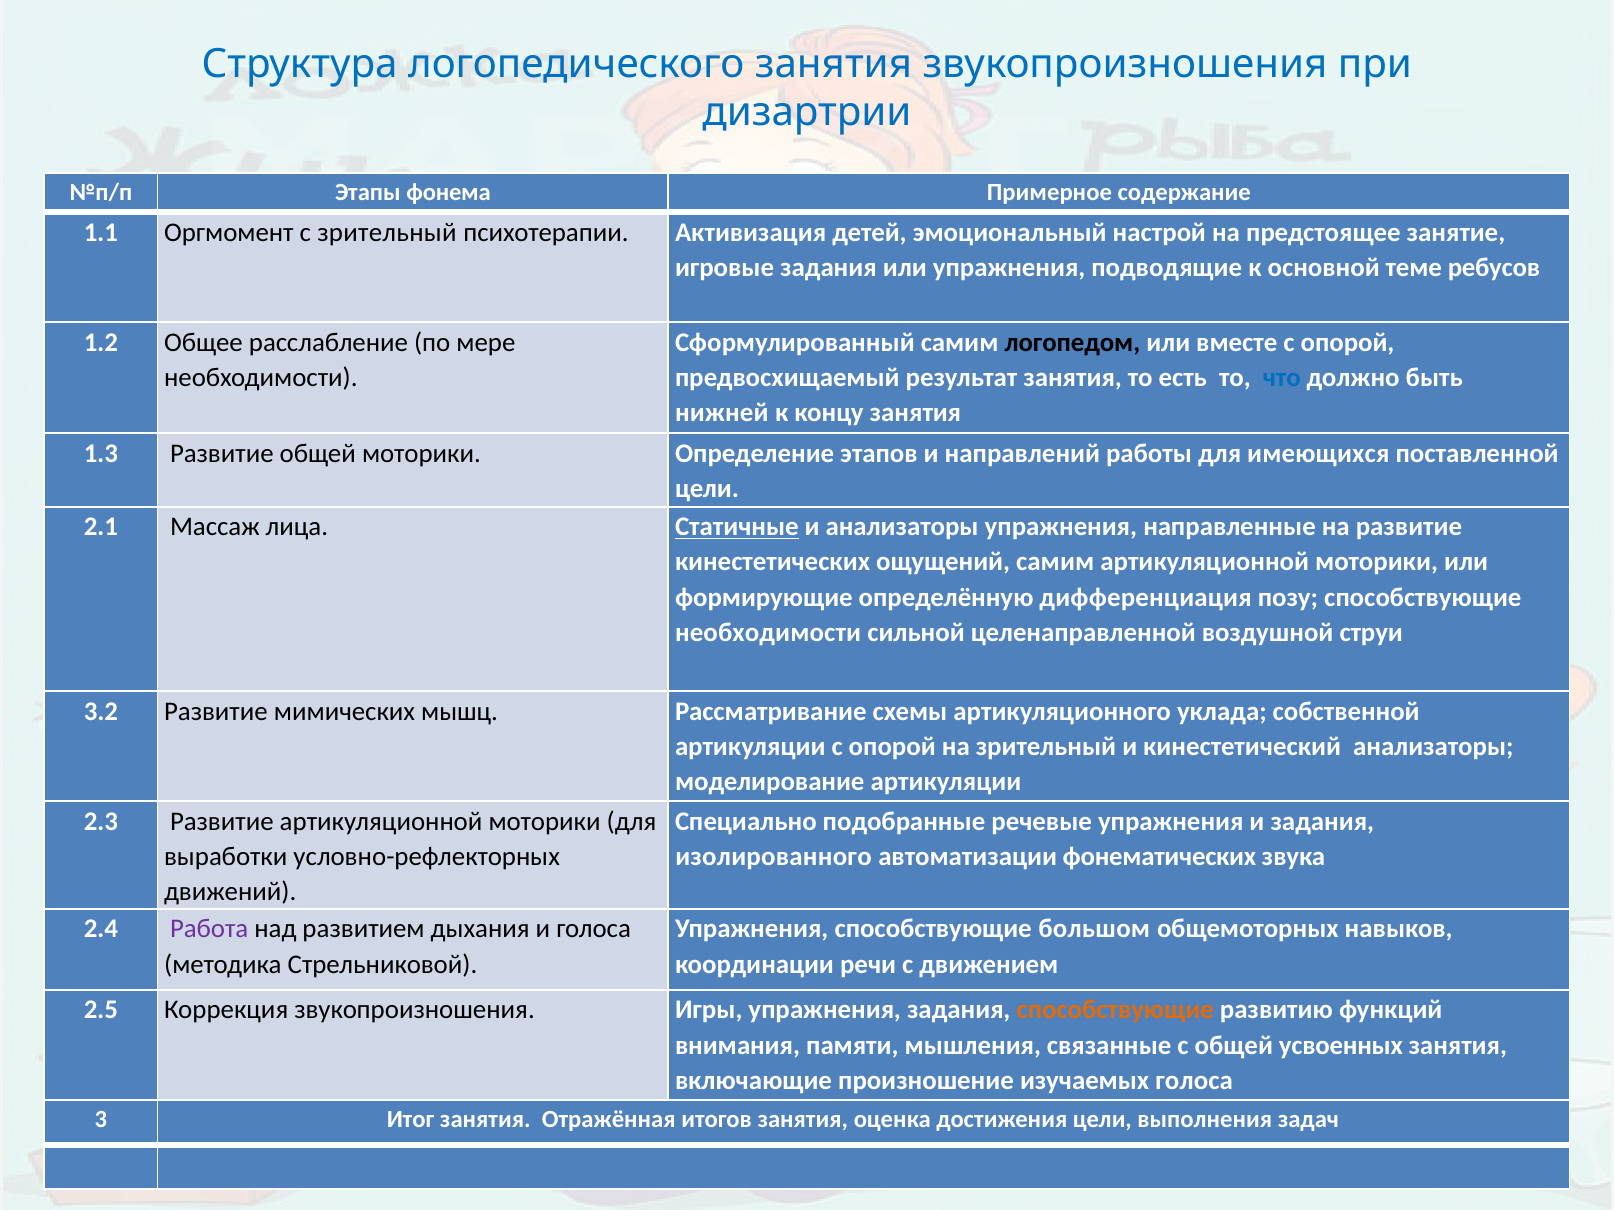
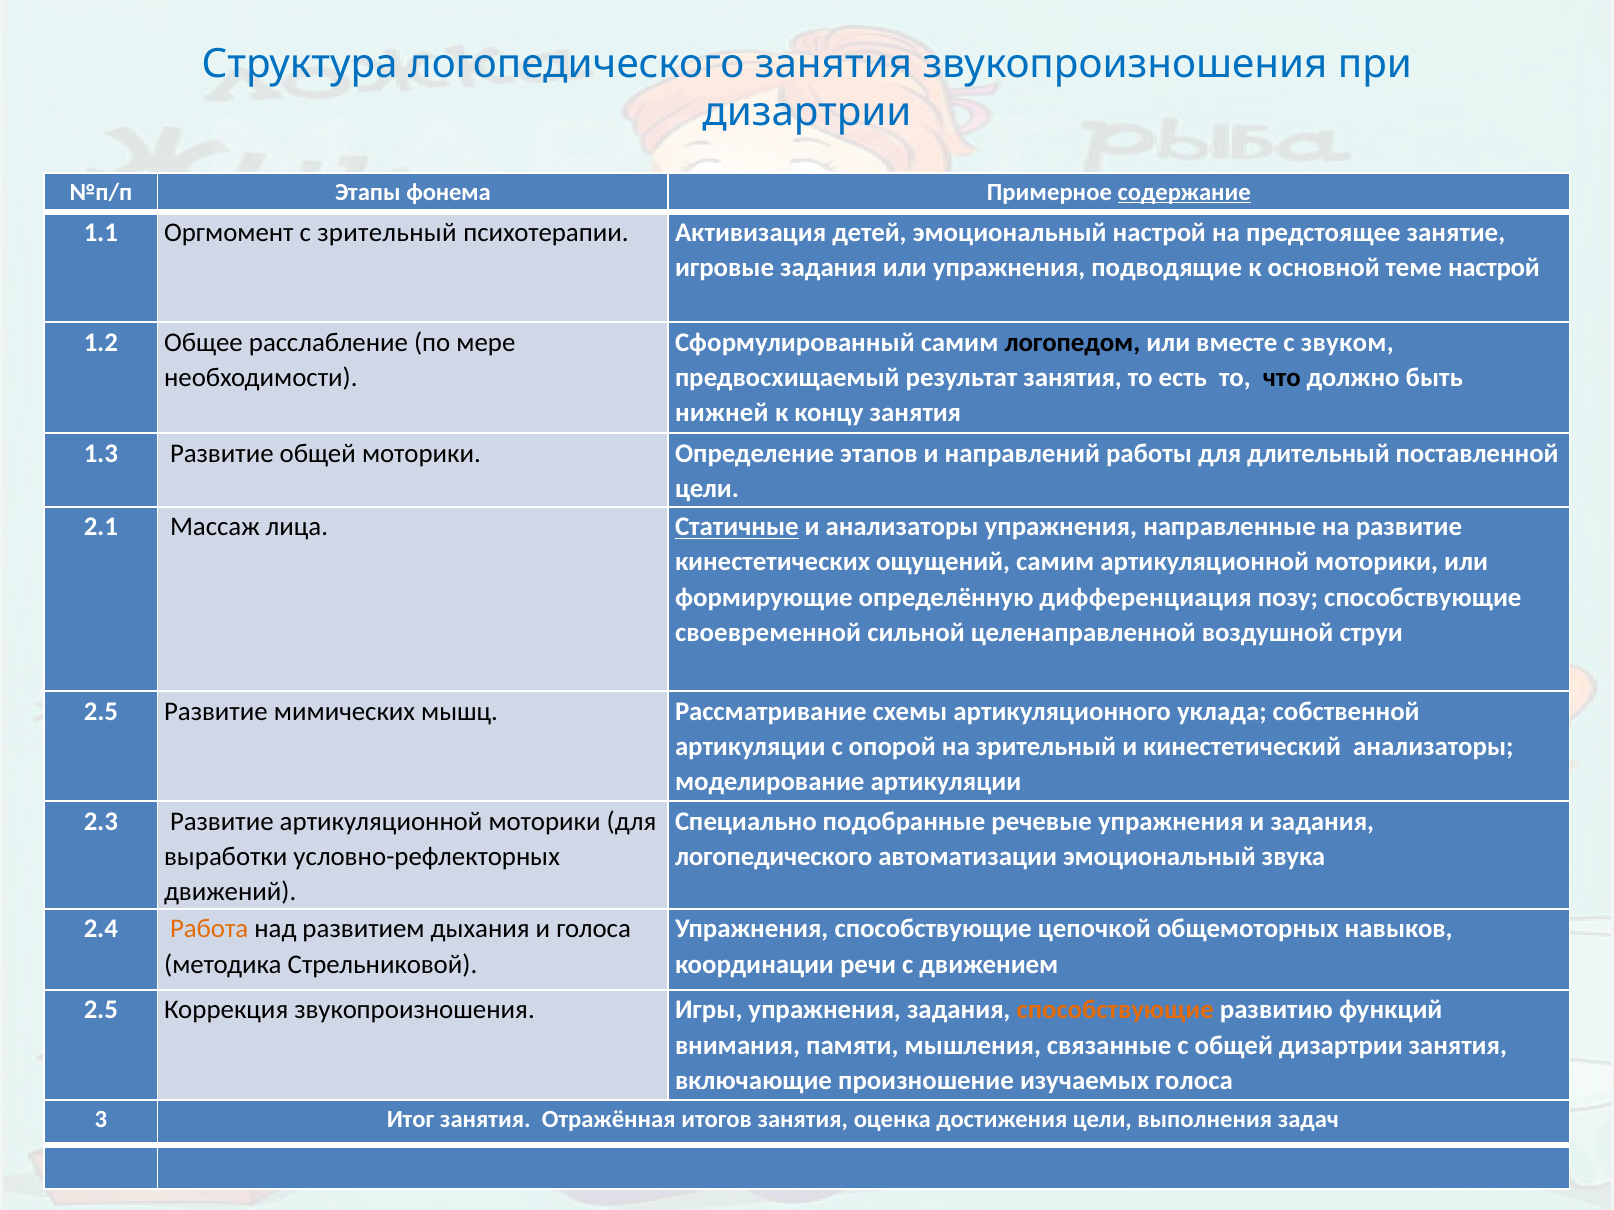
содержание underline: none -> present
теме ребусов: ребусов -> настрой
вместе с опорой: опорой -> звуком
что colour: blue -> black
имеющихся: имеющихся -> длительный
необходимости at (768, 632): необходимости -> своевременной
3.2 at (101, 711): 3.2 -> 2.5
изолированного at (773, 857): изолированного -> логопедического
автоматизации фонематических: фонематических -> эмоциональный
Работа colour: purple -> orange
большом: большом -> цепочкой
общей усвоенных: усвоенных -> дизартрии
